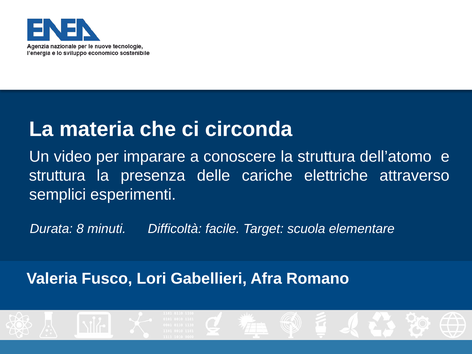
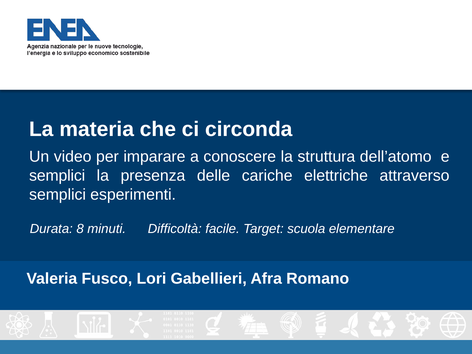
struttura at (57, 176): struttura -> semplici
